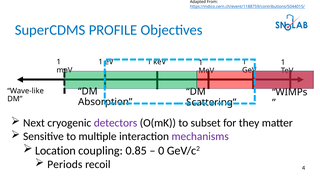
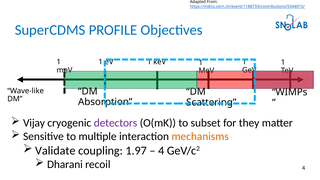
Next: Next -> Vijay
mechanisms colour: purple -> orange
Location: Location -> Validate
0.85: 0.85 -> 1.97
0 at (161, 151): 0 -> 4
Periods: Periods -> Dharani
